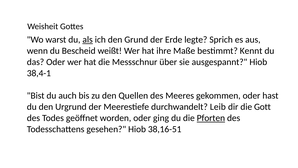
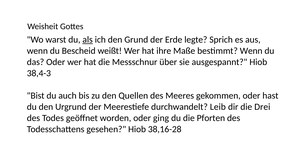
bestimmt Kennt: Kennt -> Wenn
38,4-1: 38,4-1 -> 38,4-3
Gott: Gott -> Drei
Pforten underline: present -> none
38,16-51: 38,16-51 -> 38,16-28
